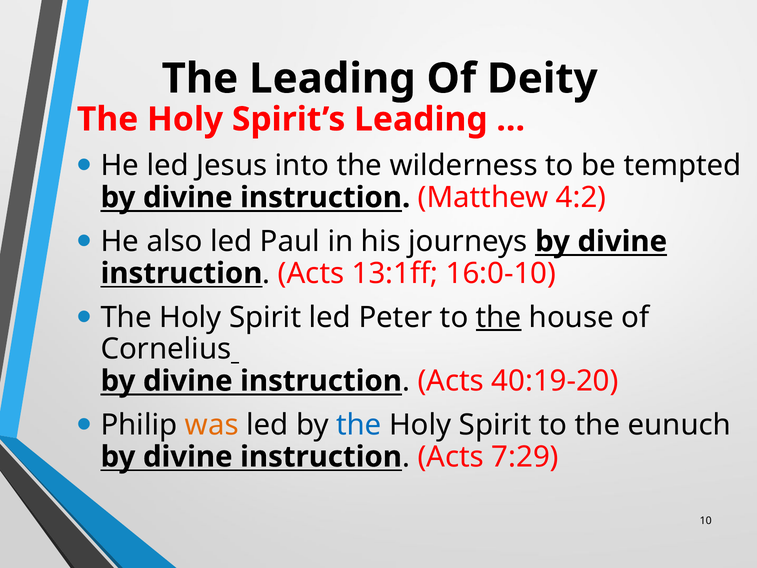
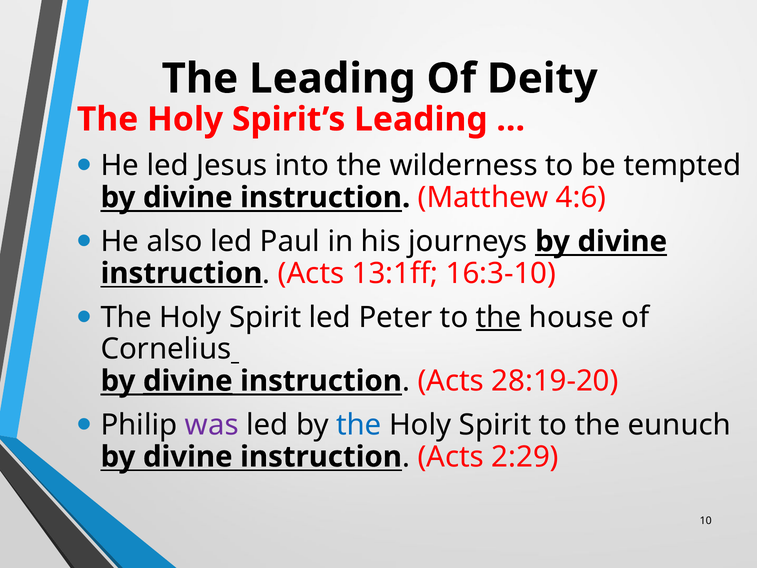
4:2: 4:2 -> 4:6
16:0-10: 16:0-10 -> 16:3-10
divine at (188, 381) underline: none -> present
40:19-20: 40:19-20 -> 28:19-20
was colour: orange -> purple
7:29: 7:29 -> 2:29
